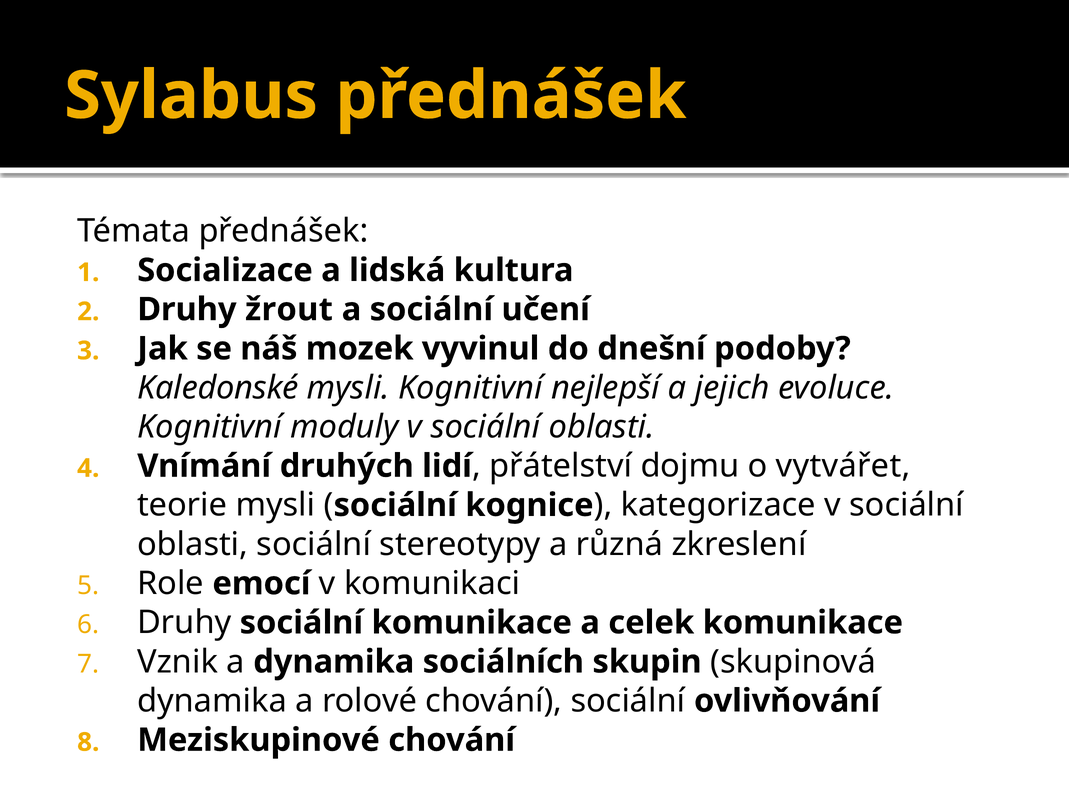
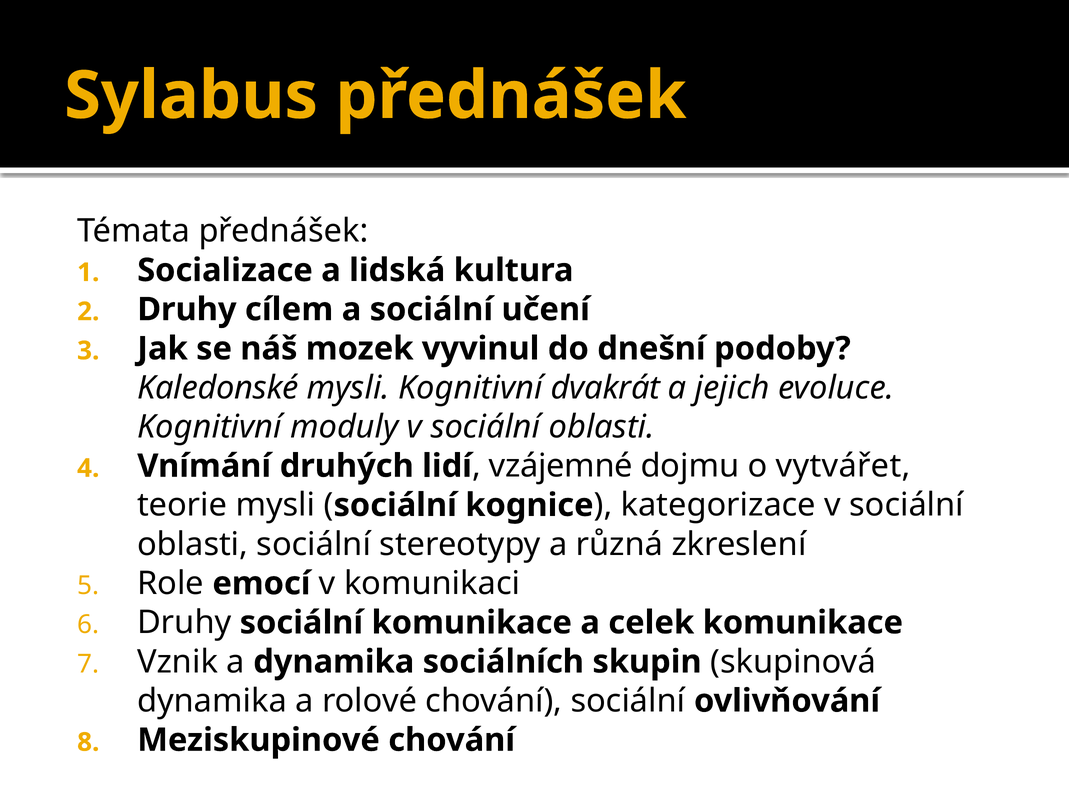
žrout: žrout -> cílem
nejlepší: nejlepší -> dvakrát
přátelství: přátelství -> vzájemné
